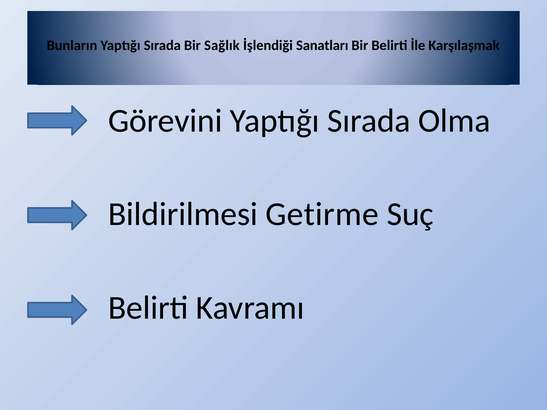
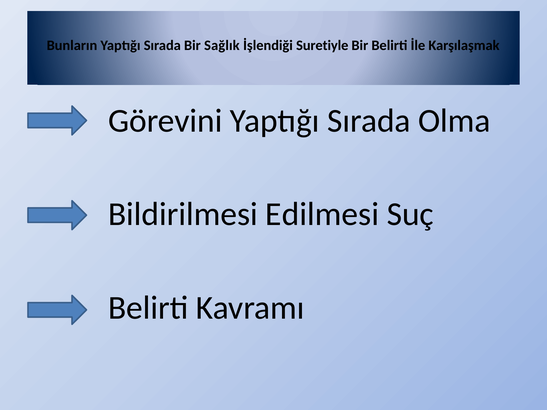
Sanatları: Sanatları -> Suretiyle
Getirme: Getirme -> Edilmesi
